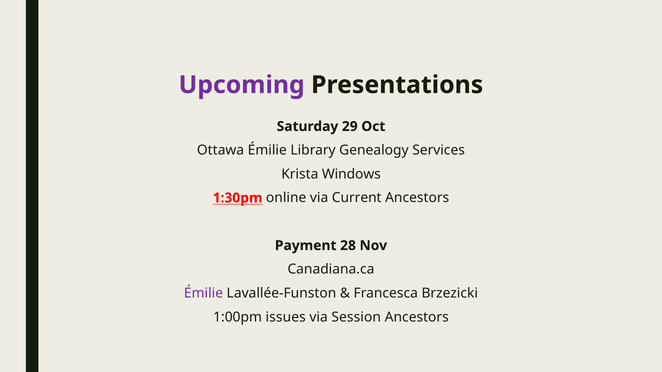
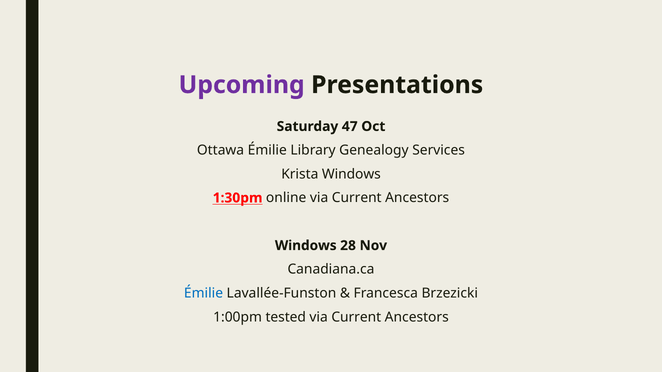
29: 29 -> 47
Payment at (306, 246): Payment -> Windows
Émilie at (204, 293) colour: purple -> blue
issues: issues -> tested
Session at (356, 317): Session -> Current
